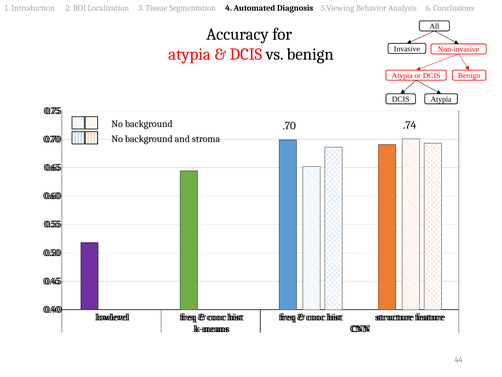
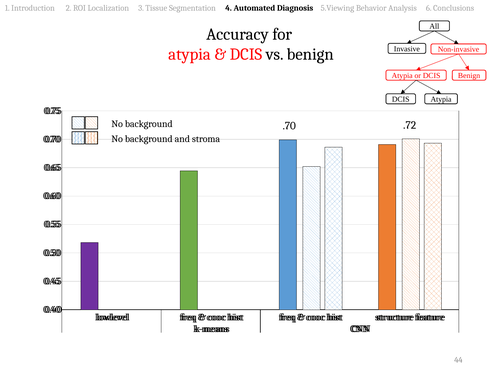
.74: .74 -> .72
